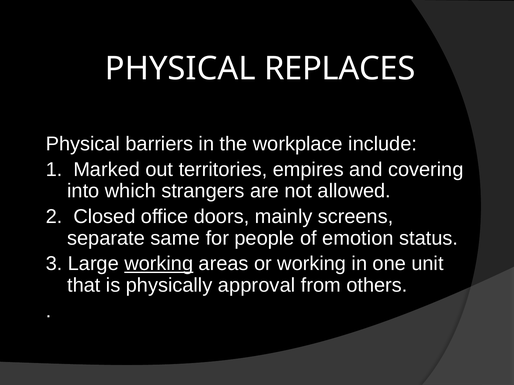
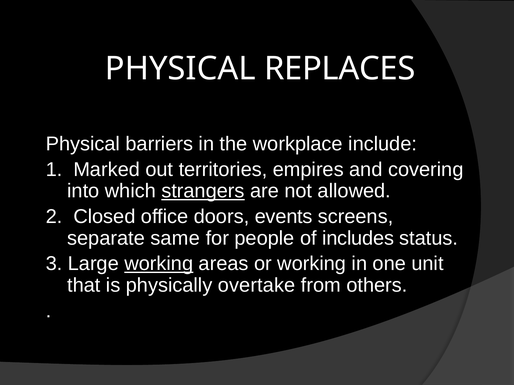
strangers underline: none -> present
mainly: mainly -> events
emotion: emotion -> includes
approval: approval -> overtake
